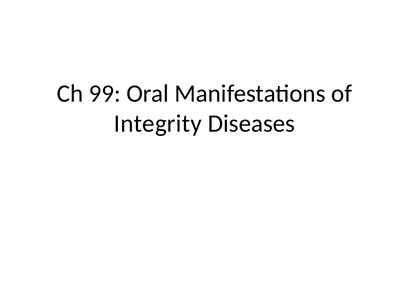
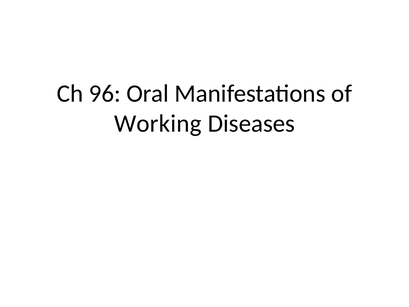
99: 99 -> 96
Integrity: Integrity -> Working
